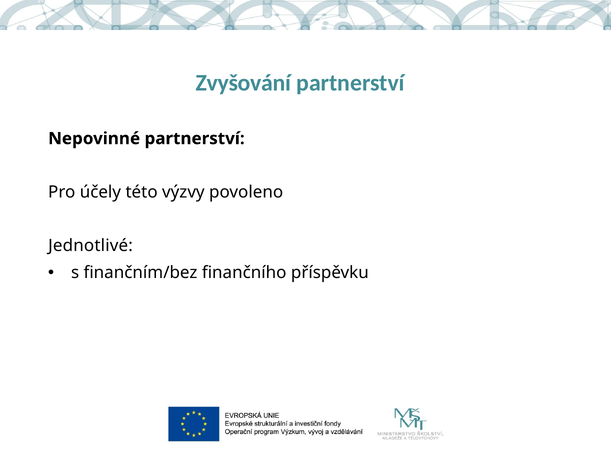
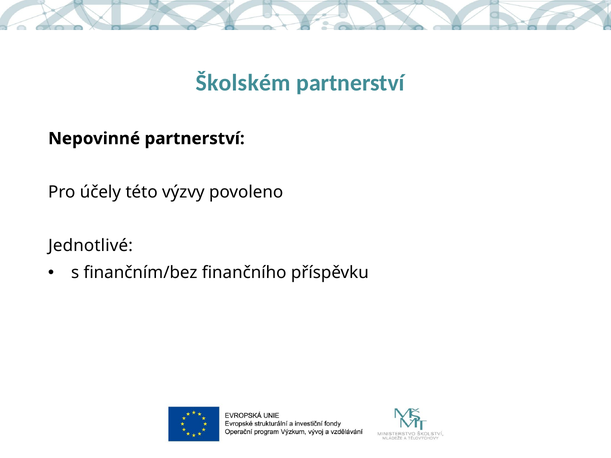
Zvyšování: Zvyšování -> Školském
